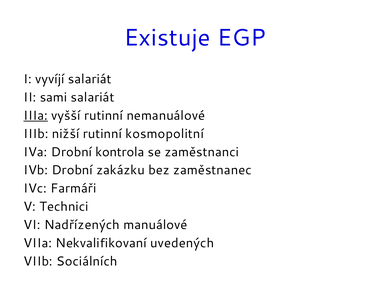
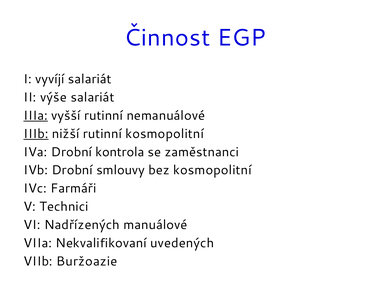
Existuje: Existuje -> Činnost
sami: sami -> výše
IIIb underline: none -> present
zakázku: zakázku -> smlouvy
bez zaměstnanec: zaměstnanec -> kosmopolitní
Sociálních: Sociálních -> Buržoazie
